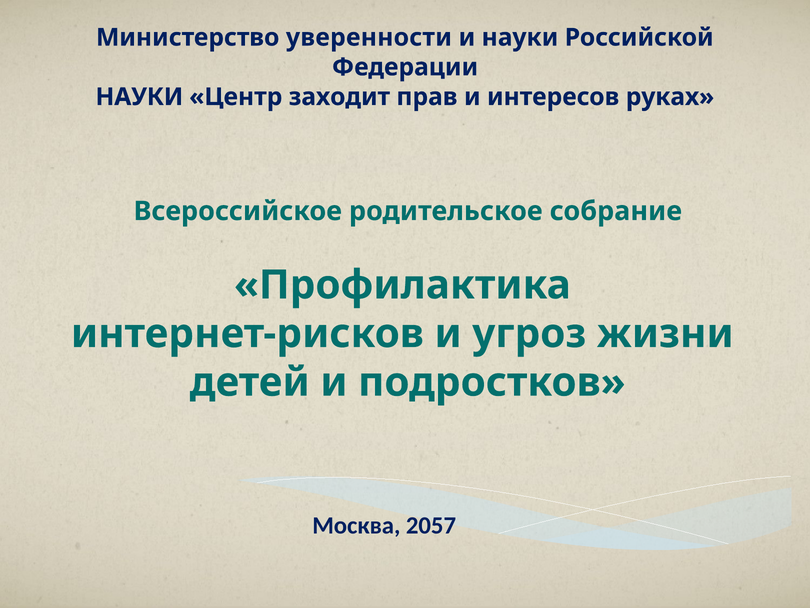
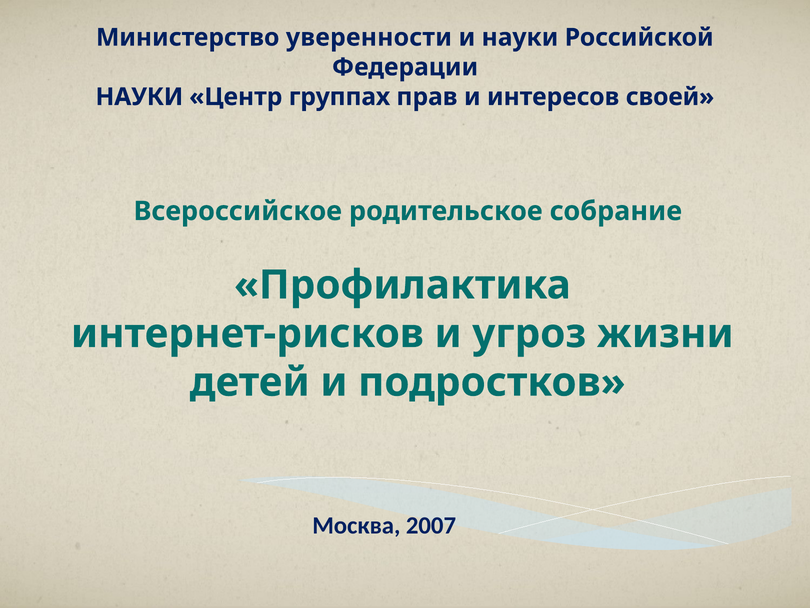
заходит: заходит -> группах
руках: руках -> своей
2057: 2057 -> 2007
